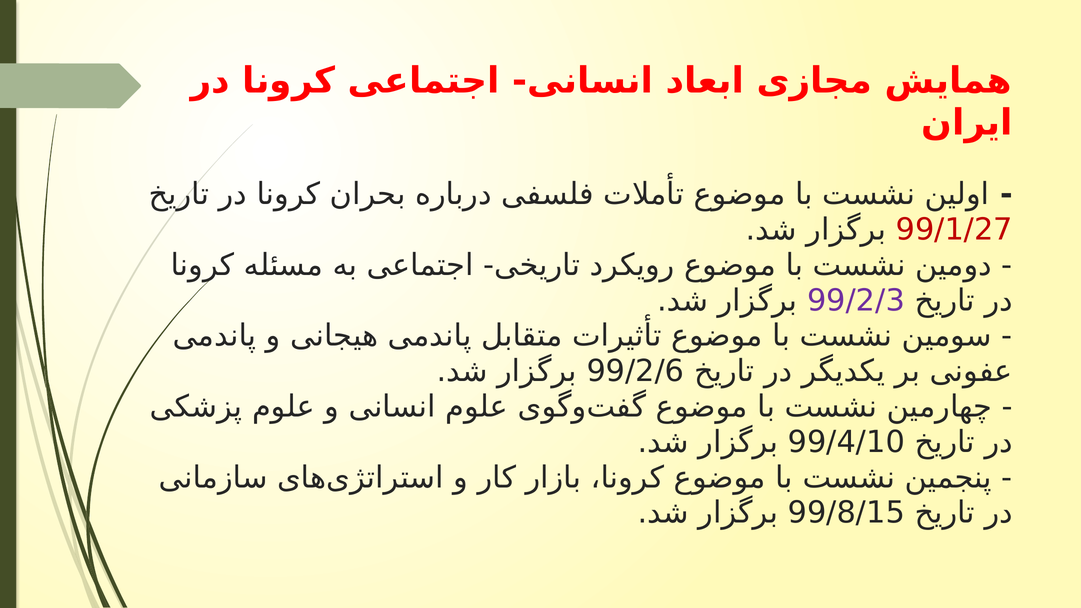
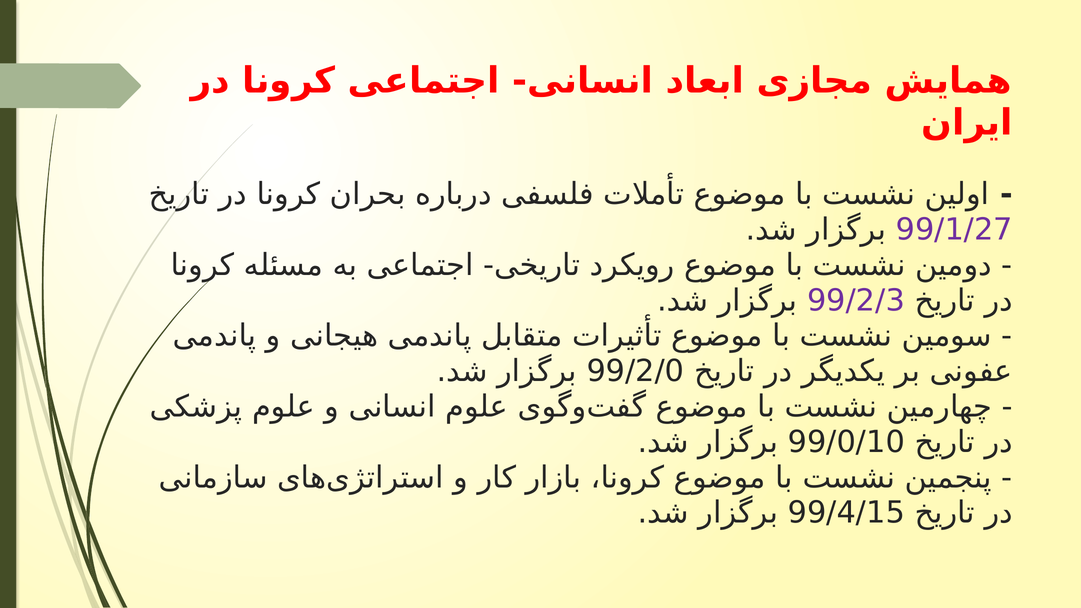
99/1/27 colour: red -> purple
99/2/6: 99/2/6 -> 99/2/0
99/4/10: 99/4/10 -> 99/0/10
99/8/15: 99/8/15 -> 99/4/15
